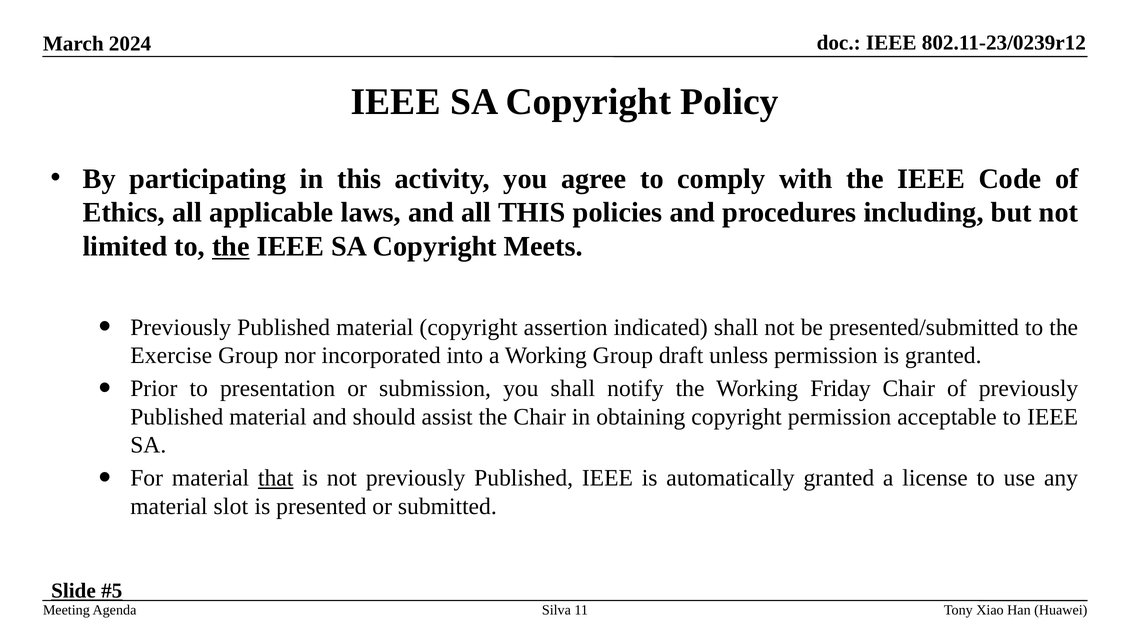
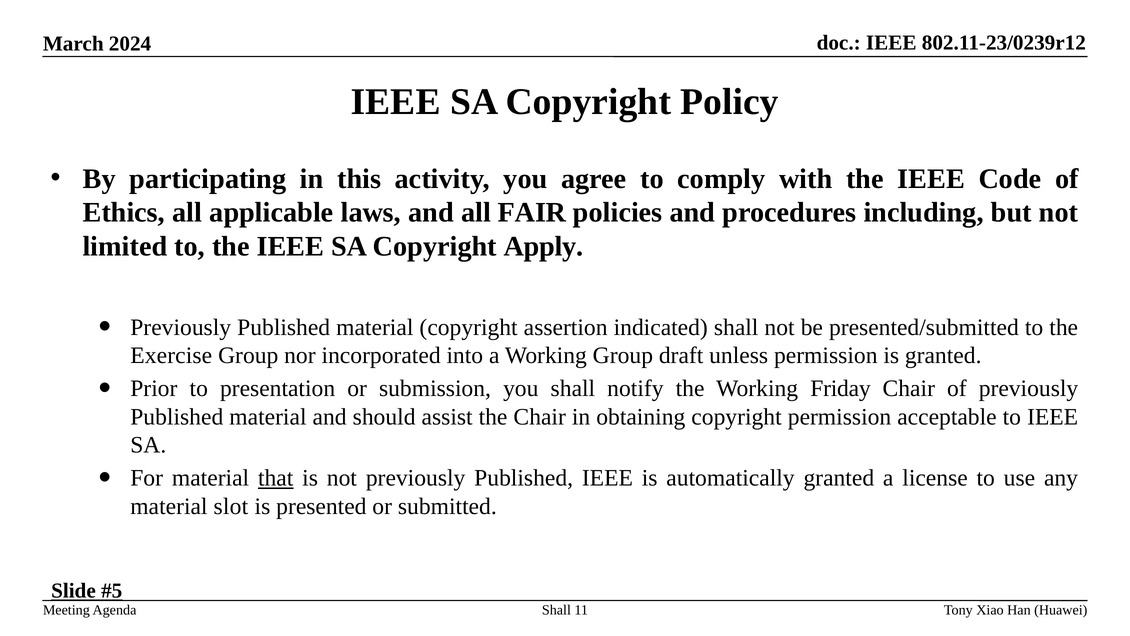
all THIS: THIS -> FAIR
the at (231, 246) underline: present -> none
Meets: Meets -> Apply
Silva at (556, 610): Silva -> Shall
